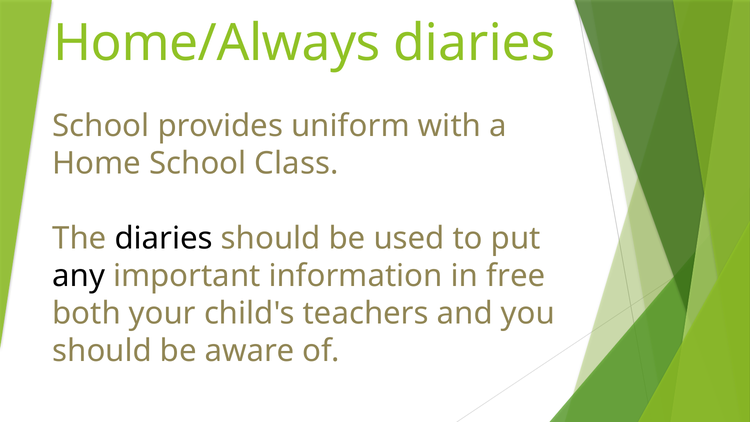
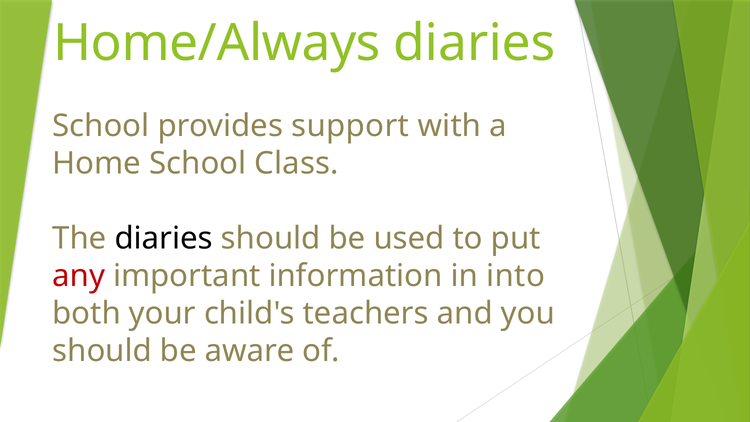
uniform: uniform -> support
any colour: black -> red
free: free -> into
